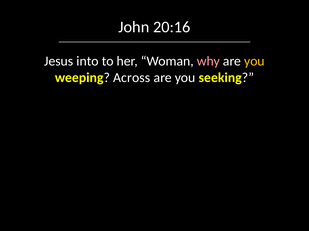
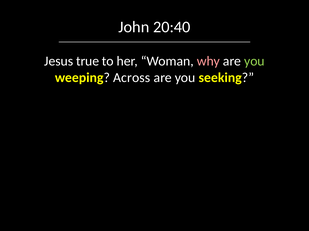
20:16: 20:16 -> 20:40
into: into -> true
you at (254, 61) colour: yellow -> light green
